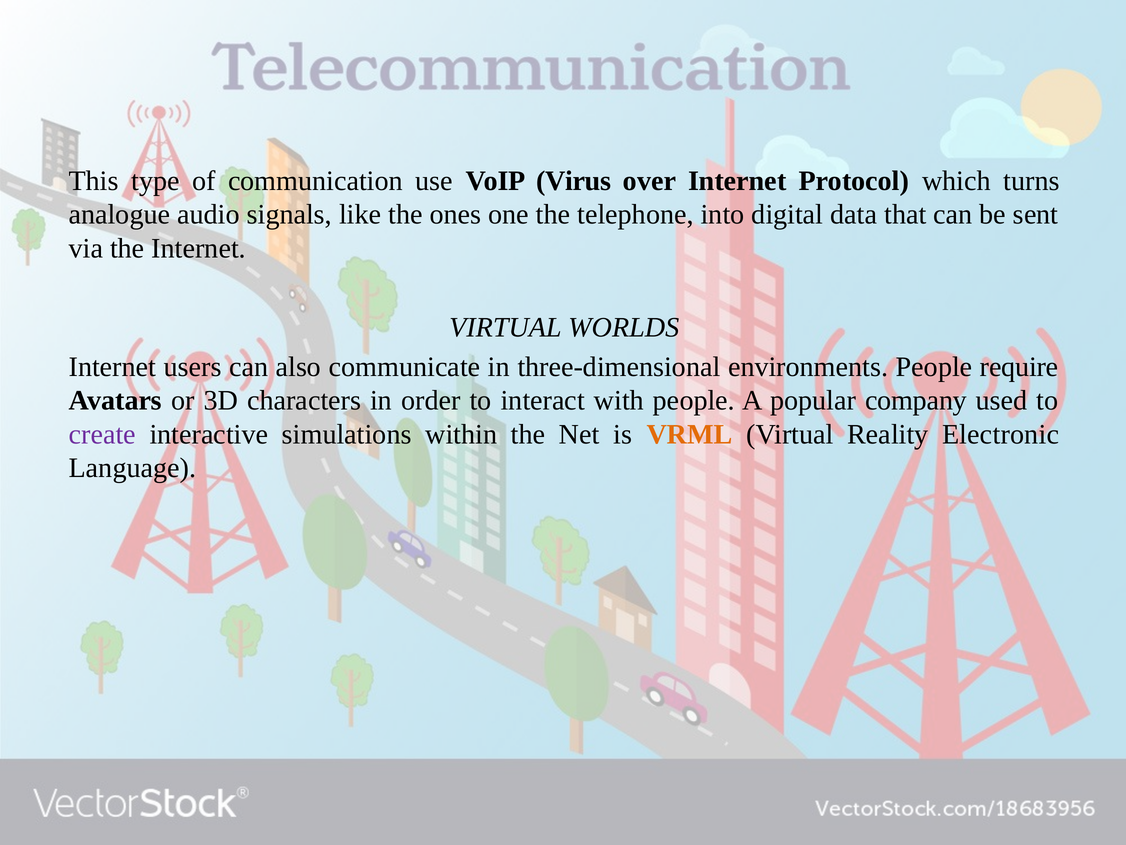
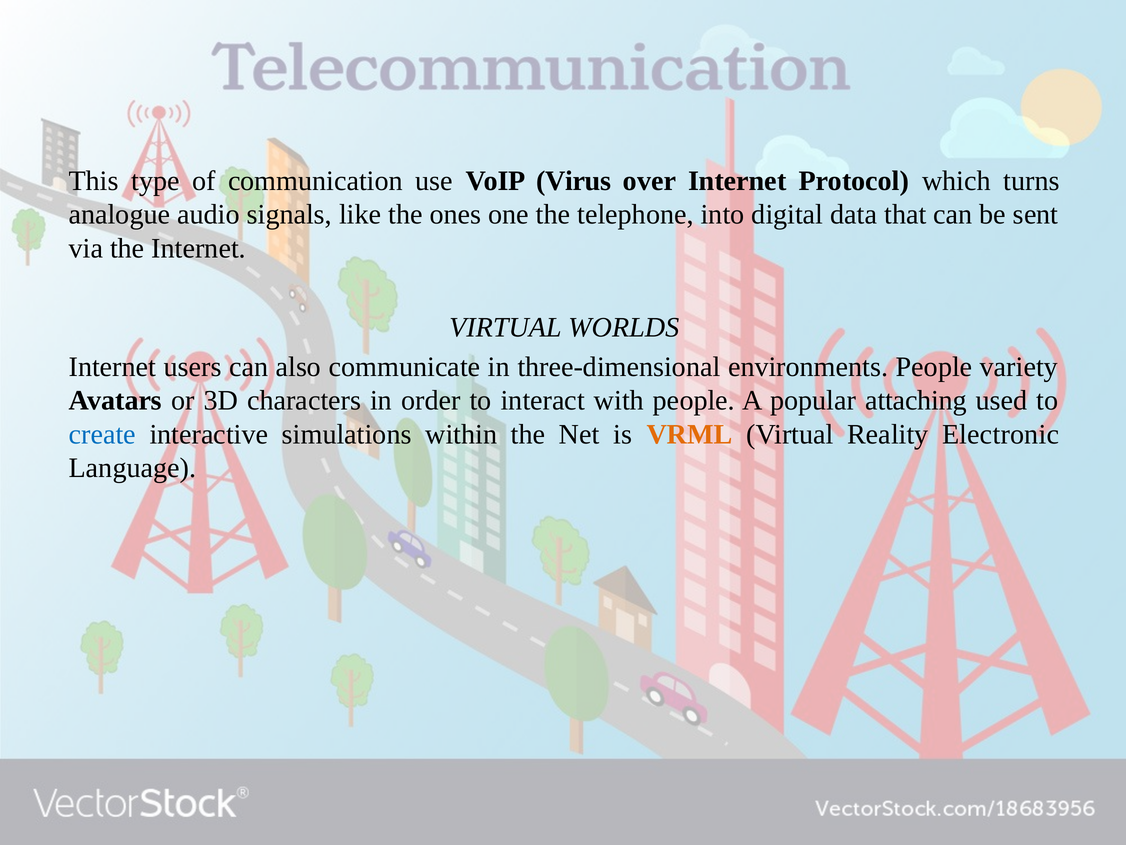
require: require -> variety
company: company -> attaching
create colour: purple -> blue
